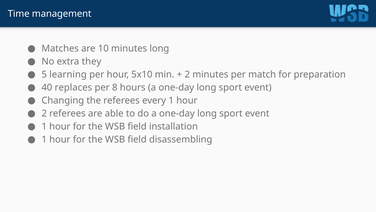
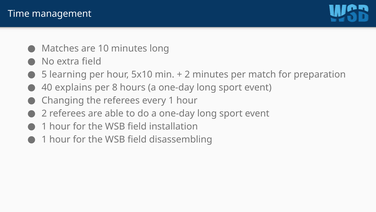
extra they: they -> field
replaces: replaces -> explains
